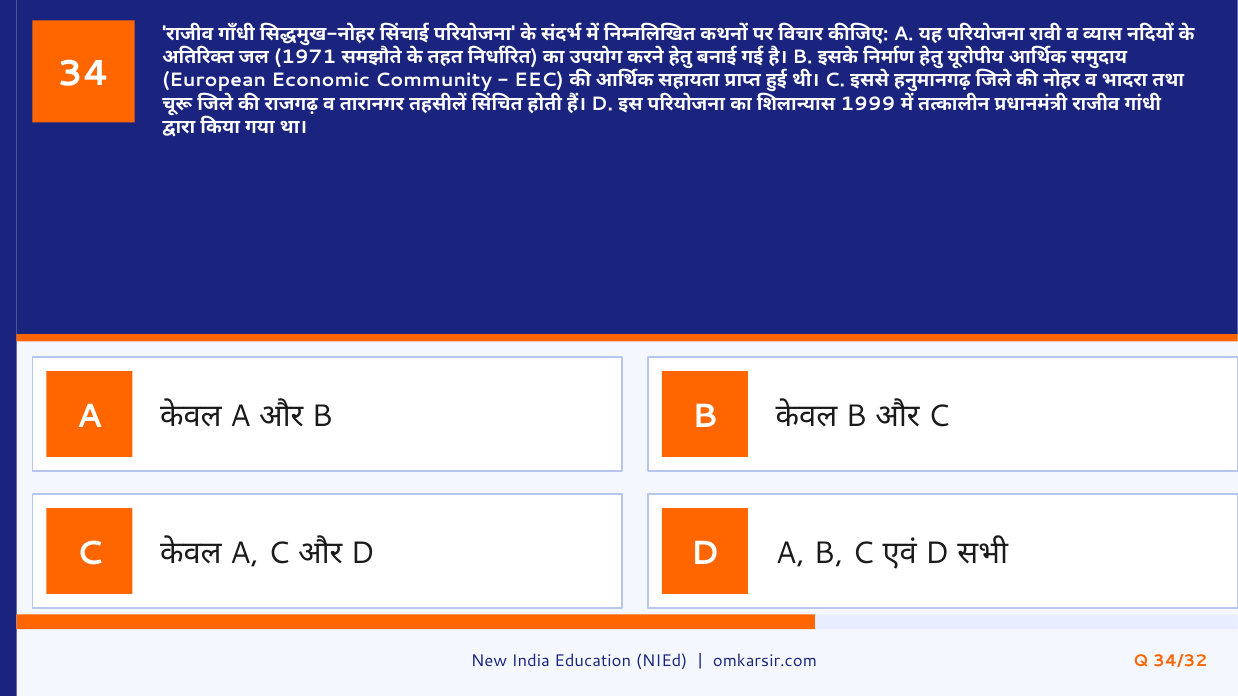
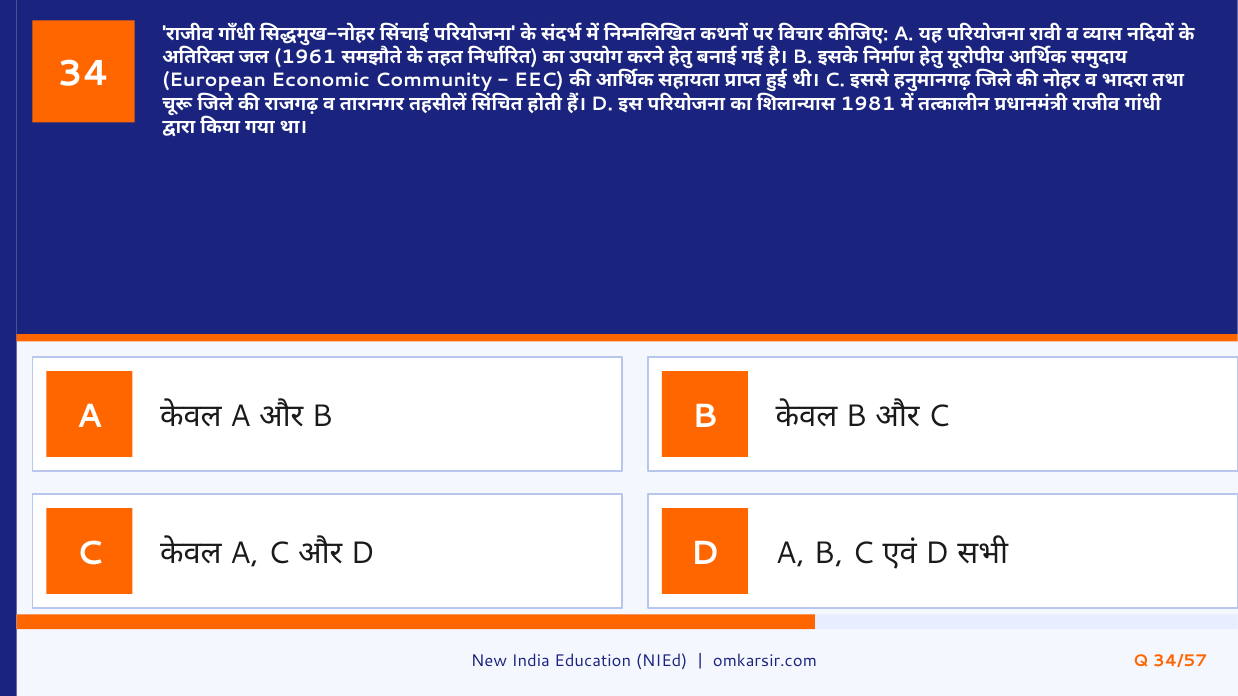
1971: 1971 -> 1961
1999: 1999 -> 1981
34/32: 34/32 -> 34/57
